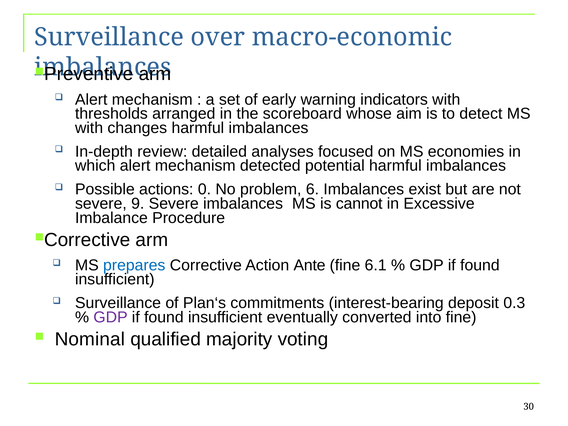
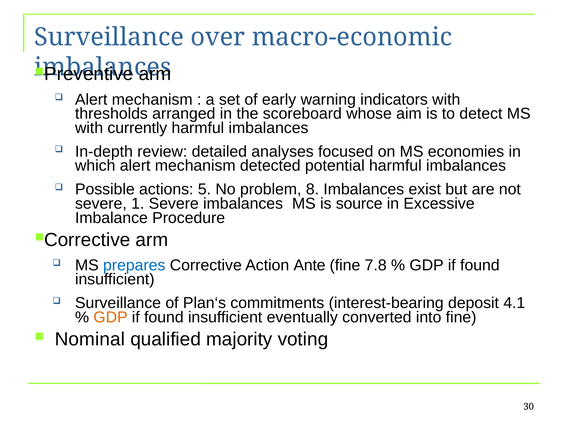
changes: changes -> currently
0: 0 -> 5
6: 6 -> 8
9: 9 -> 1
cannot: cannot -> source
6.1: 6.1 -> 7.8
0.3: 0.3 -> 4.1
GDP at (111, 317) colour: purple -> orange
